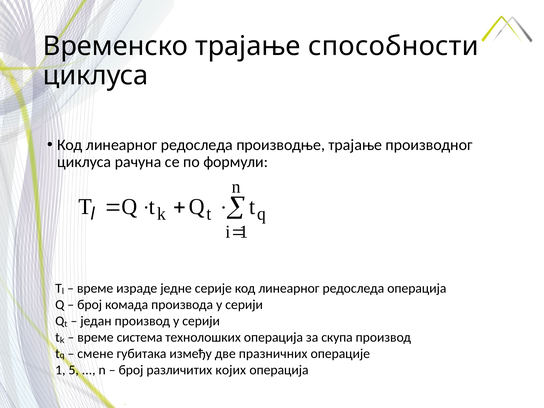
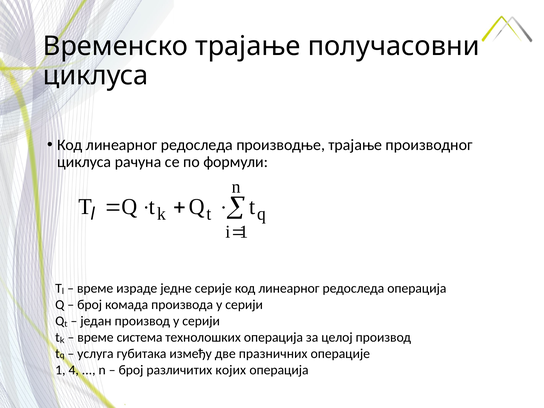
способности: способности -> получасовни
скупа: скупа -> целој
смене: смене -> услуга
5: 5 -> 4
